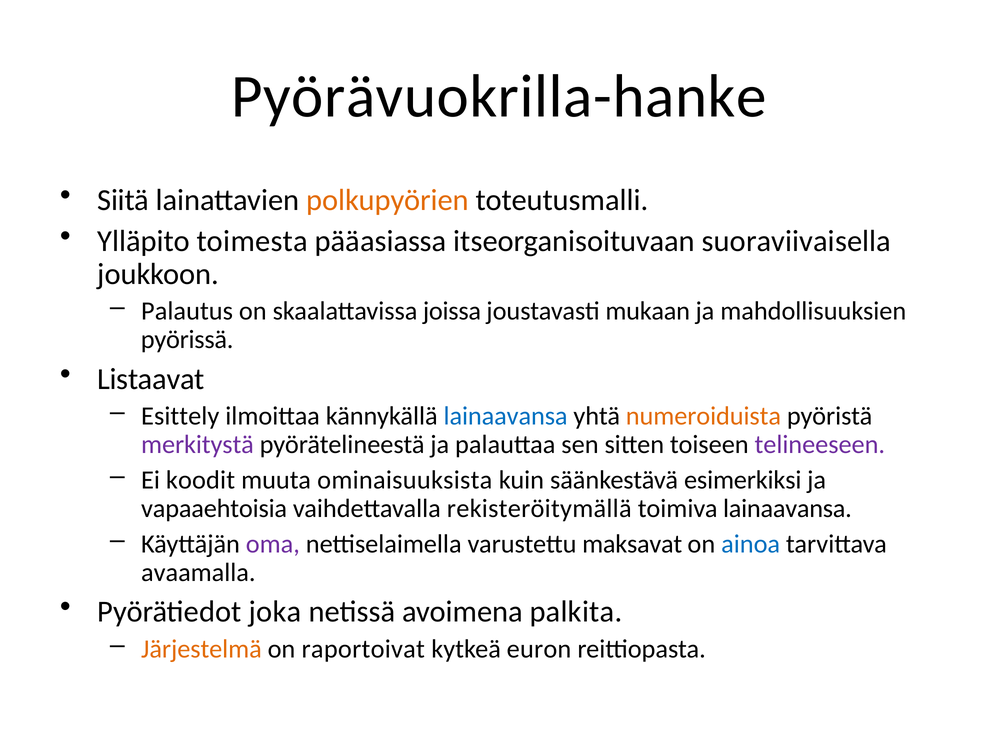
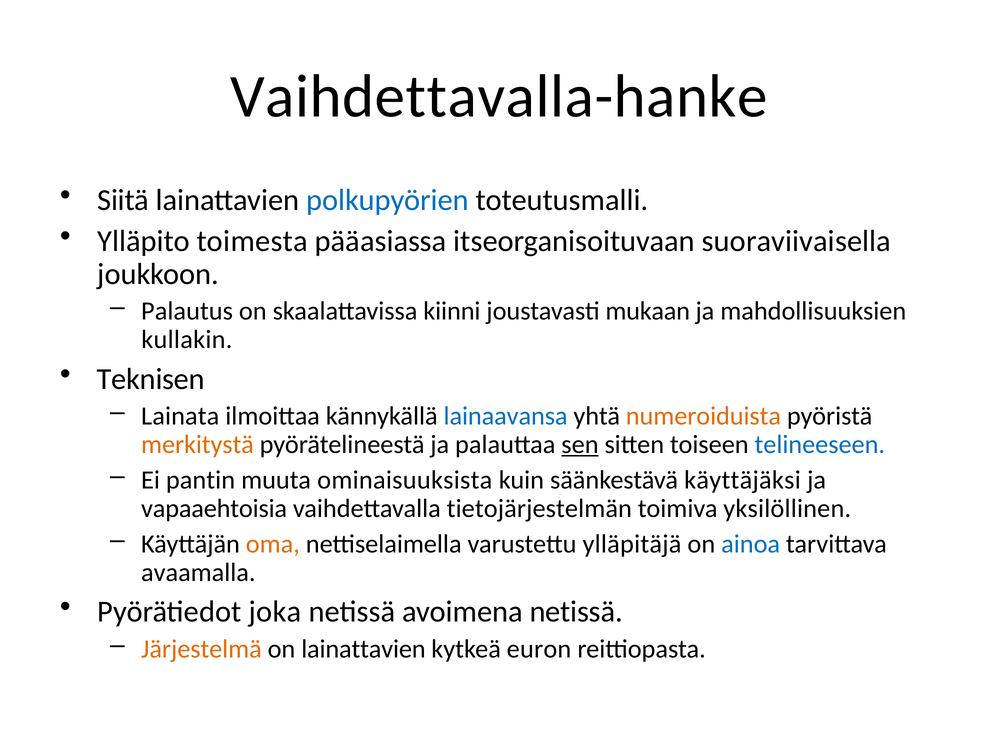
Pyörävuokrilla-hanke: Pyörävuokrilla-hanke -> Vaihdettavalla-hanke
polkupyörien colour: orange -> blue
joissa: joissa -> kiinni
pyörissä: pyörissä -> kullakin
Listaavat: Listaavat -> Teknisen
Esittely: Esittely -> Lainata
merkitystä colour: purple -> orange
sen underline: none -> present
telineeseen colour: purple -> blue
koodit: koodit -> pantin
esimerkiksi: esimerkiksi -> käyttäjäksi
rekisteröitymällä: rekisteröitymällä -> tietojärjestelmän
toimiva lainaavansa: lainaavansa -> yksilöllinen
oma colour: purple -> orange
maksavat: maksavat -> ylläpitäjä
avoimena palkita: palkita -> netissä
on raportoivat: raportoivat -> lainattavien
